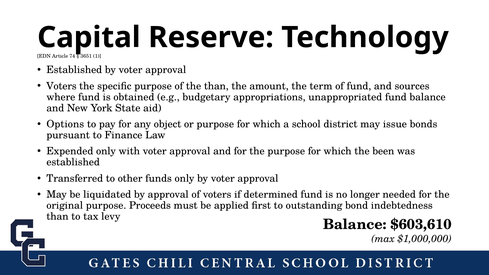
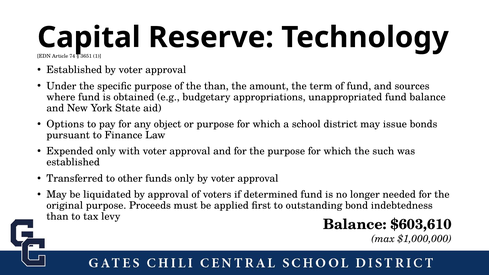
Voters at (61, 86): Voters -> Under
been: been -> such
